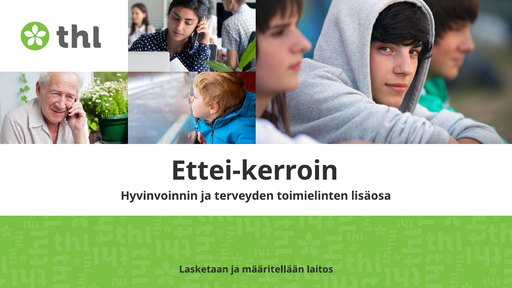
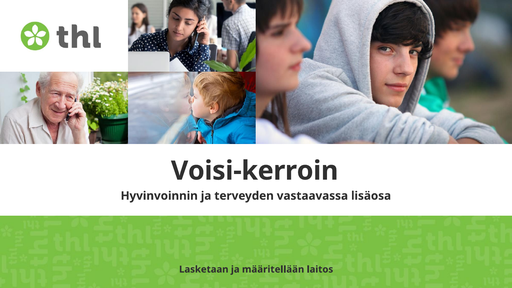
Ettei-kerroin: Ettei-kerroin -> Voisi-kerroin
toimielinten: toimielinten -> vastaavassa
